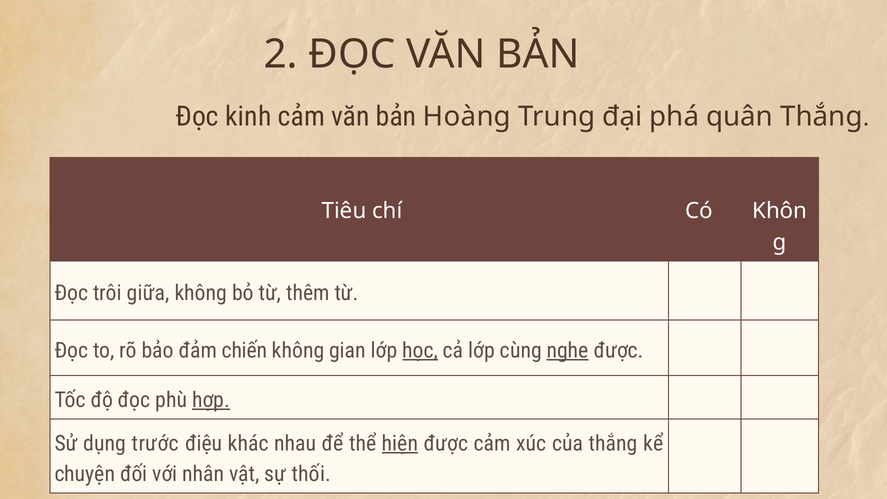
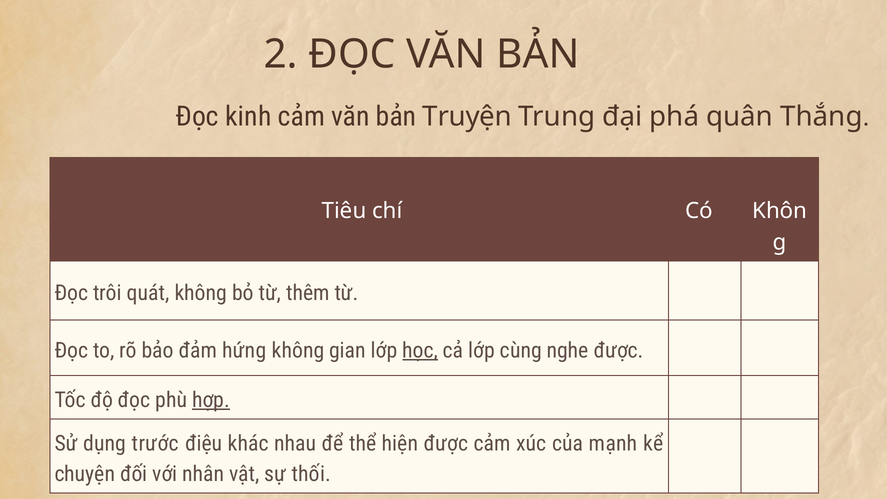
Hoàng: Hoàng -> Truyện
giữa: giữa -> quát
chiến: chiến -> hứng
nghe underline: present -> none
hiện underline: present -> none
của thắng: thắng -> mạnh
